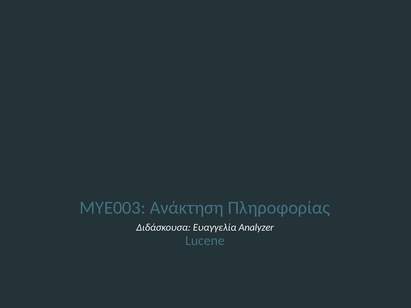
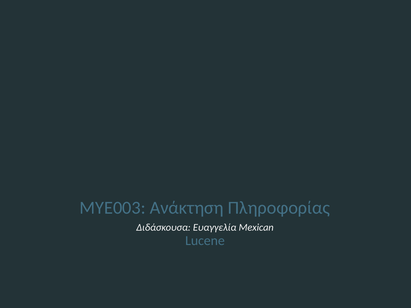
Analyzer: Analyzer -> Mexican
